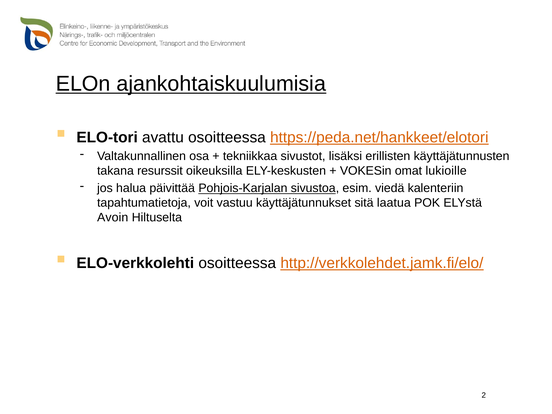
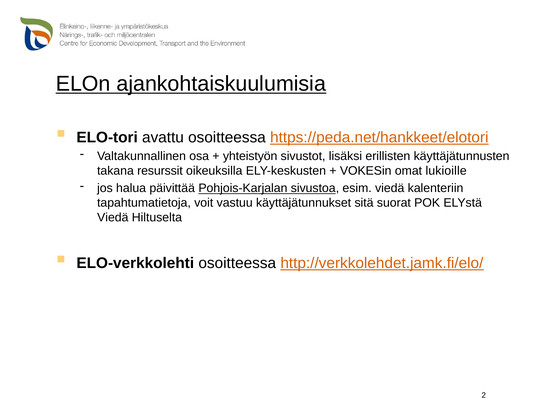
tekniikkaa: tekniikkaa -> yhteistyön
laatua: laatua -> suorat
Avoin at (113, 218): Avoin -> Viedä
